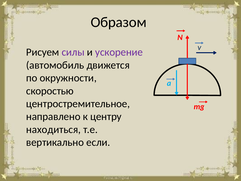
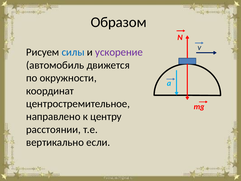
силы colour: purple -> blue
скоростью: скоростью -> координат
находиться: находиться -> расстоянии
